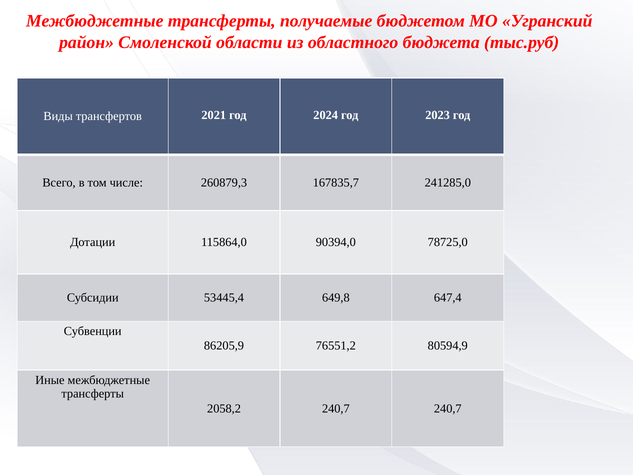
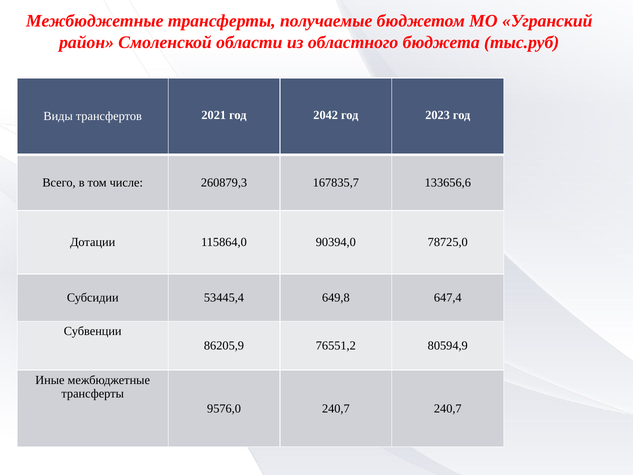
2024: 2024 -> 2042
241285,0: 241285,0 -> 133656,6
2058,2: 2058,2 -> 9576,0
